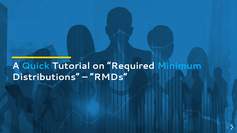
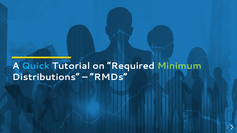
Minimum colour: light blue -> light green
